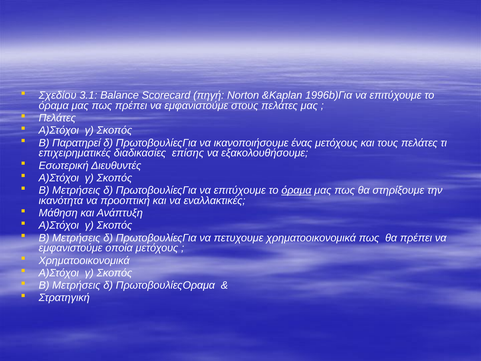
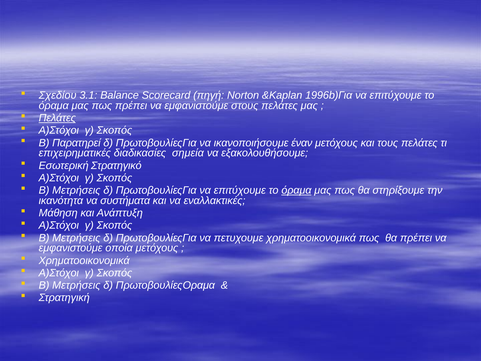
Πελάτες at (57, 118) underline: none -> present
ένας: ένας -> έναν
επίσης: επίσης -> σημεία
Διευθυντές: Διευθυντές -> Στρατηγικό
προοπτική: προοπτική -> συστήματα
